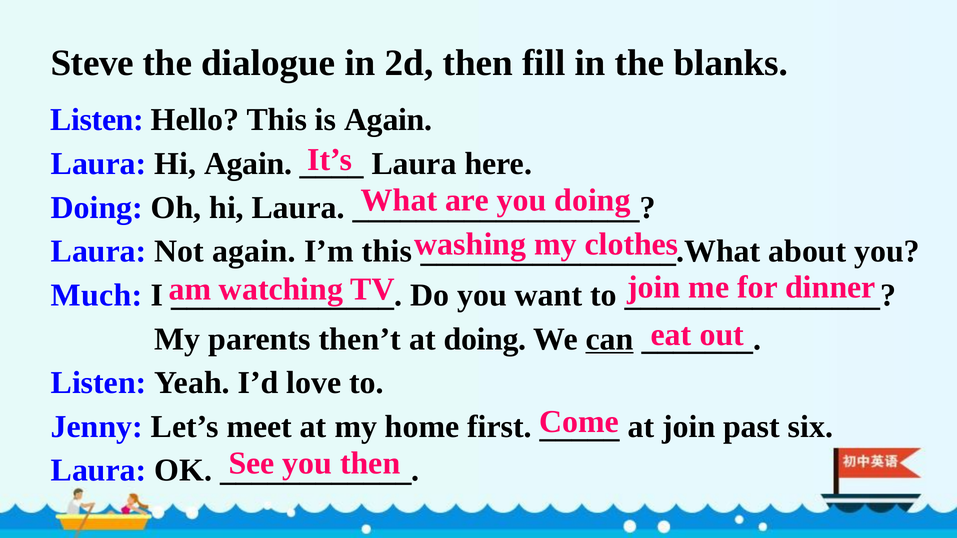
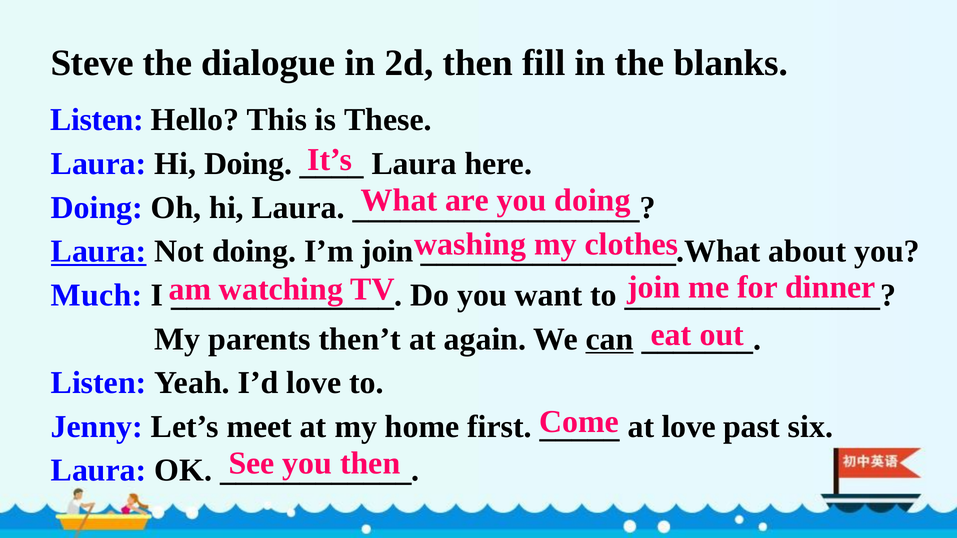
is Again: Again -> These
Hi Again: Again -> Doing
Laura at (99, 252) underline: none -> present
Not again: again -> doing
I’m this: this -> join
at doing: doing -> again
at join: join -> love
